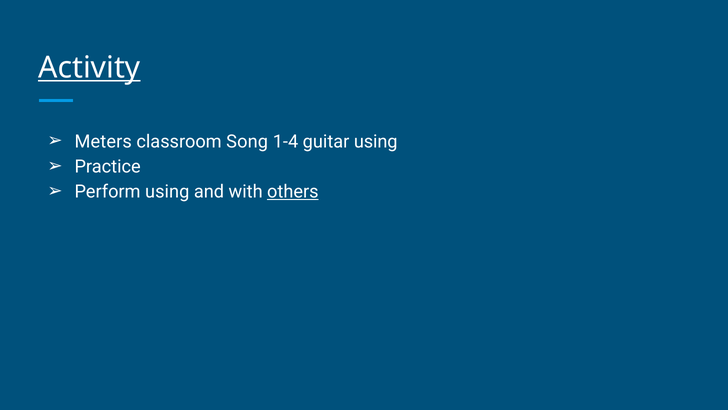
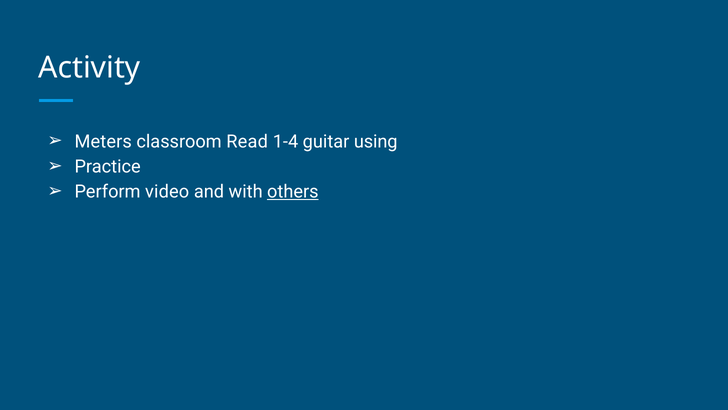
Activity underline: present -> none
Song: Song -> Read
Perform using: using -> video
